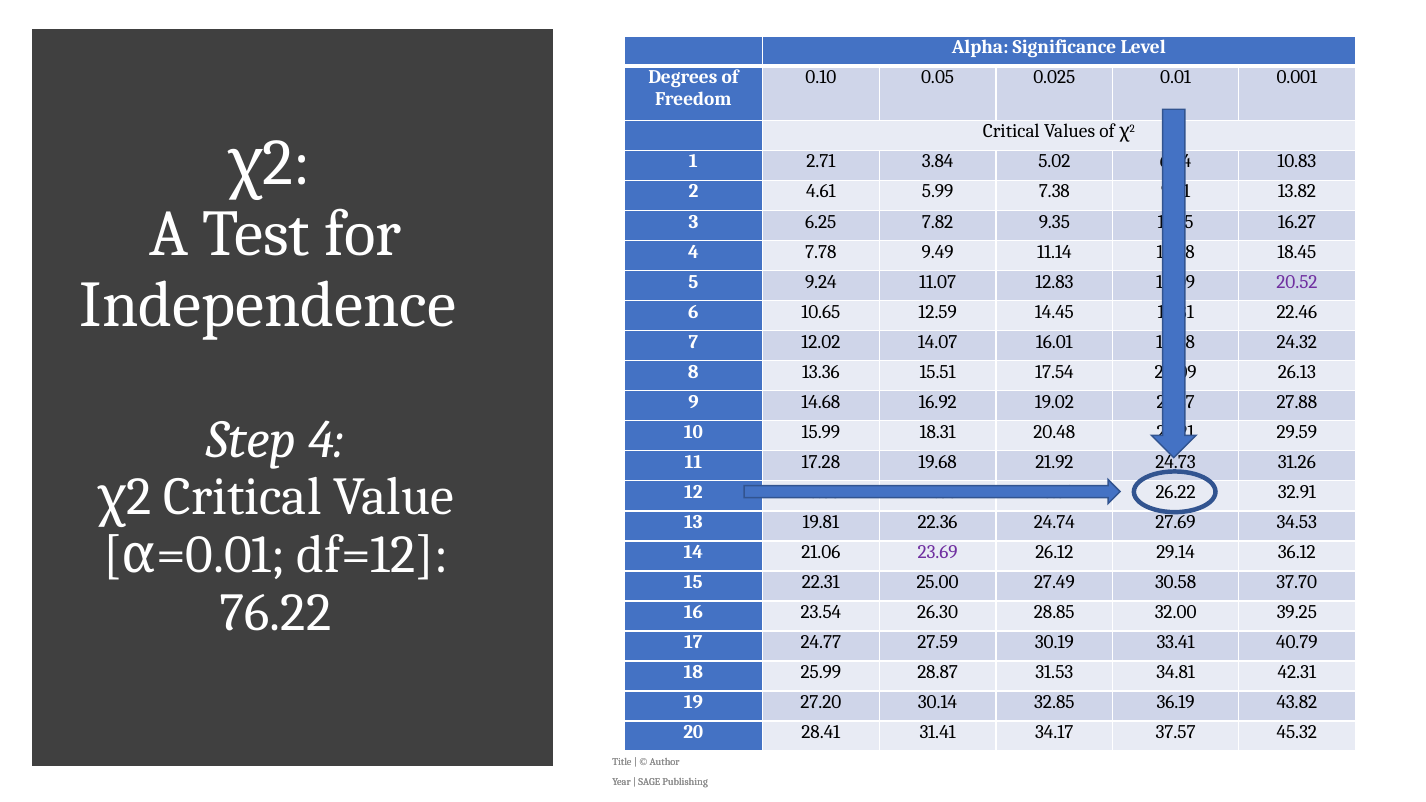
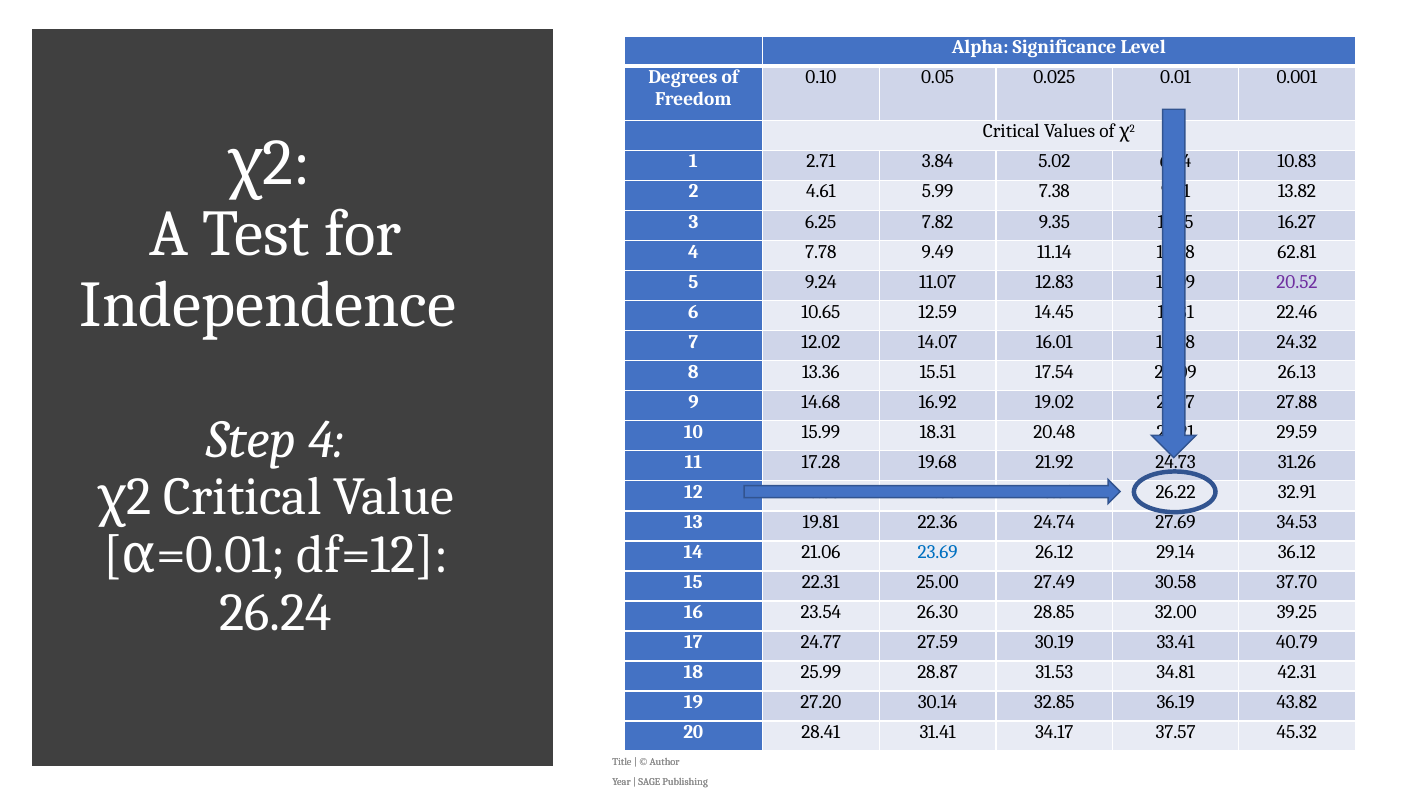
18.45: 18.45 -> 62.81
23.69 colour: purple -> blue
76.22: 76.22 -> 26.24
